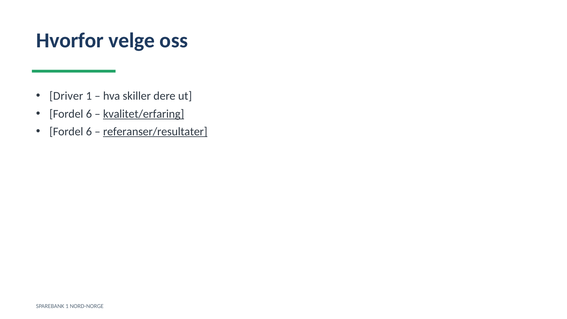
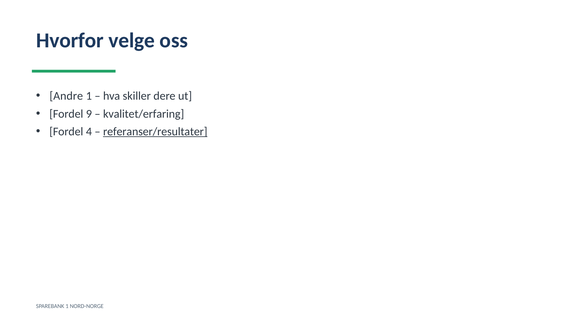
Driver: Driver -> Andre
6 at (89, 114): 6 -> 9
kvalitet/erfaring underline: present -> none
6 at (89, 131): 6 -> 4
